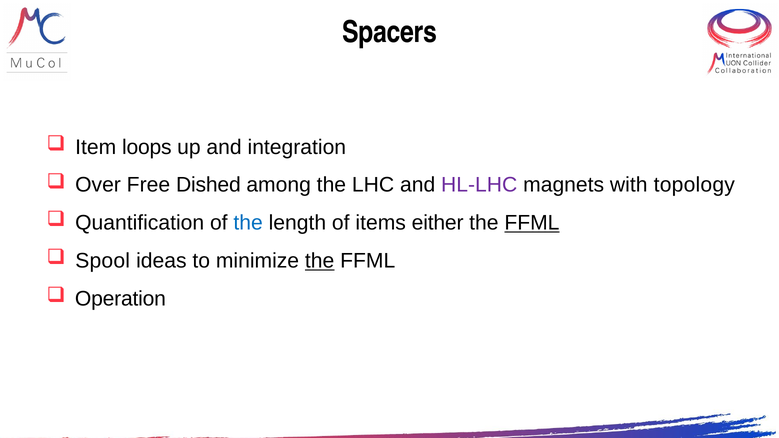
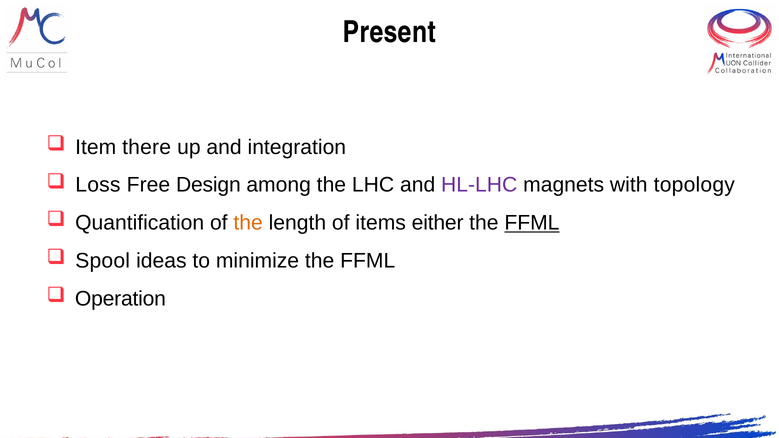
Spacers: Spacers -> Present
loops: loops -> there
Over: Over -> Loss
Dished: Dished -> Design
the at (248, 223) colour: blue -> orange
the at (320, 261) underline: present -> none
